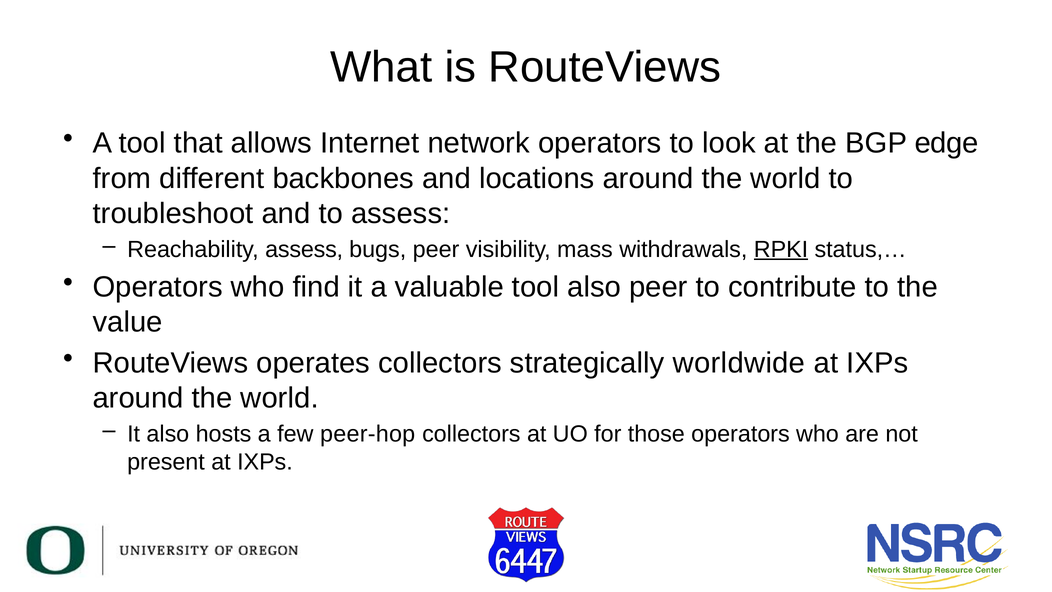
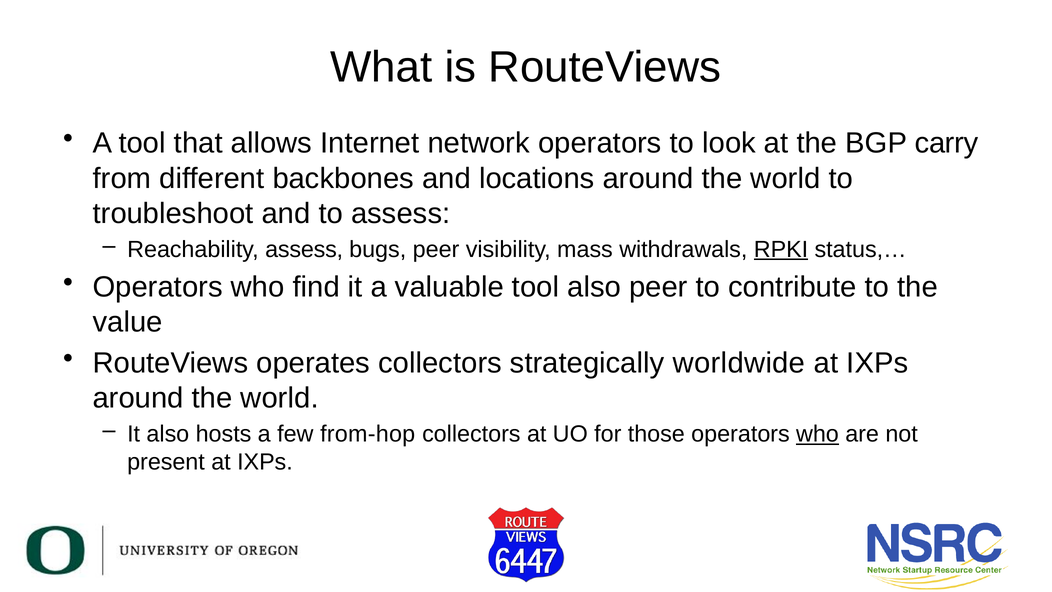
edge: edge -> carry
peer-hop: peer-hop -> from-hop
who at (817, 434) underline: none -> present
